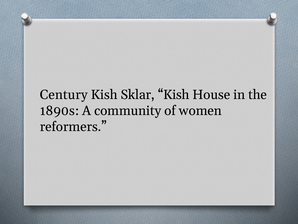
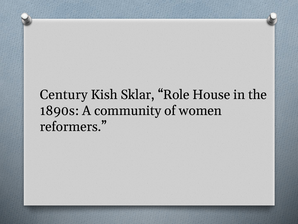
Sklar Kish: Kish -> Role
